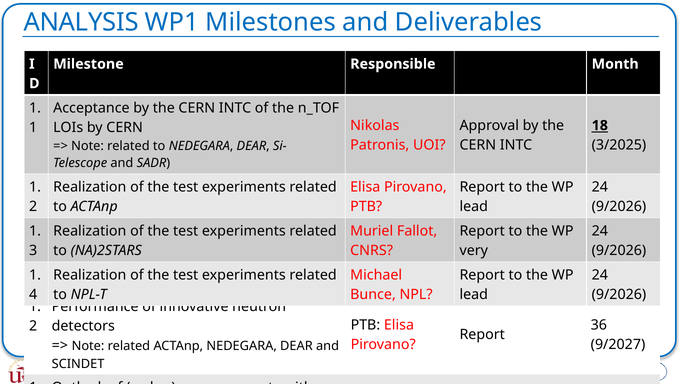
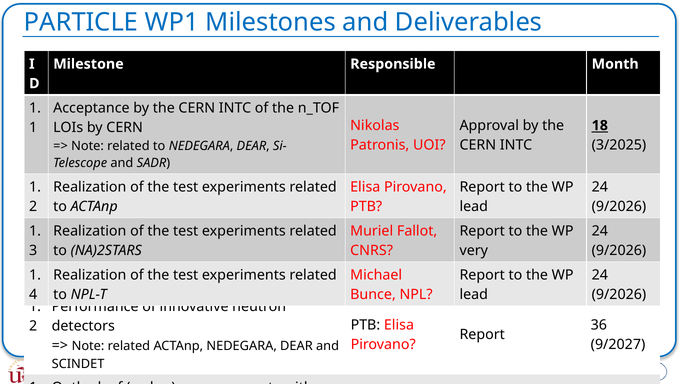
ANALYSIS: ANALYSIS -> PARTICLE
